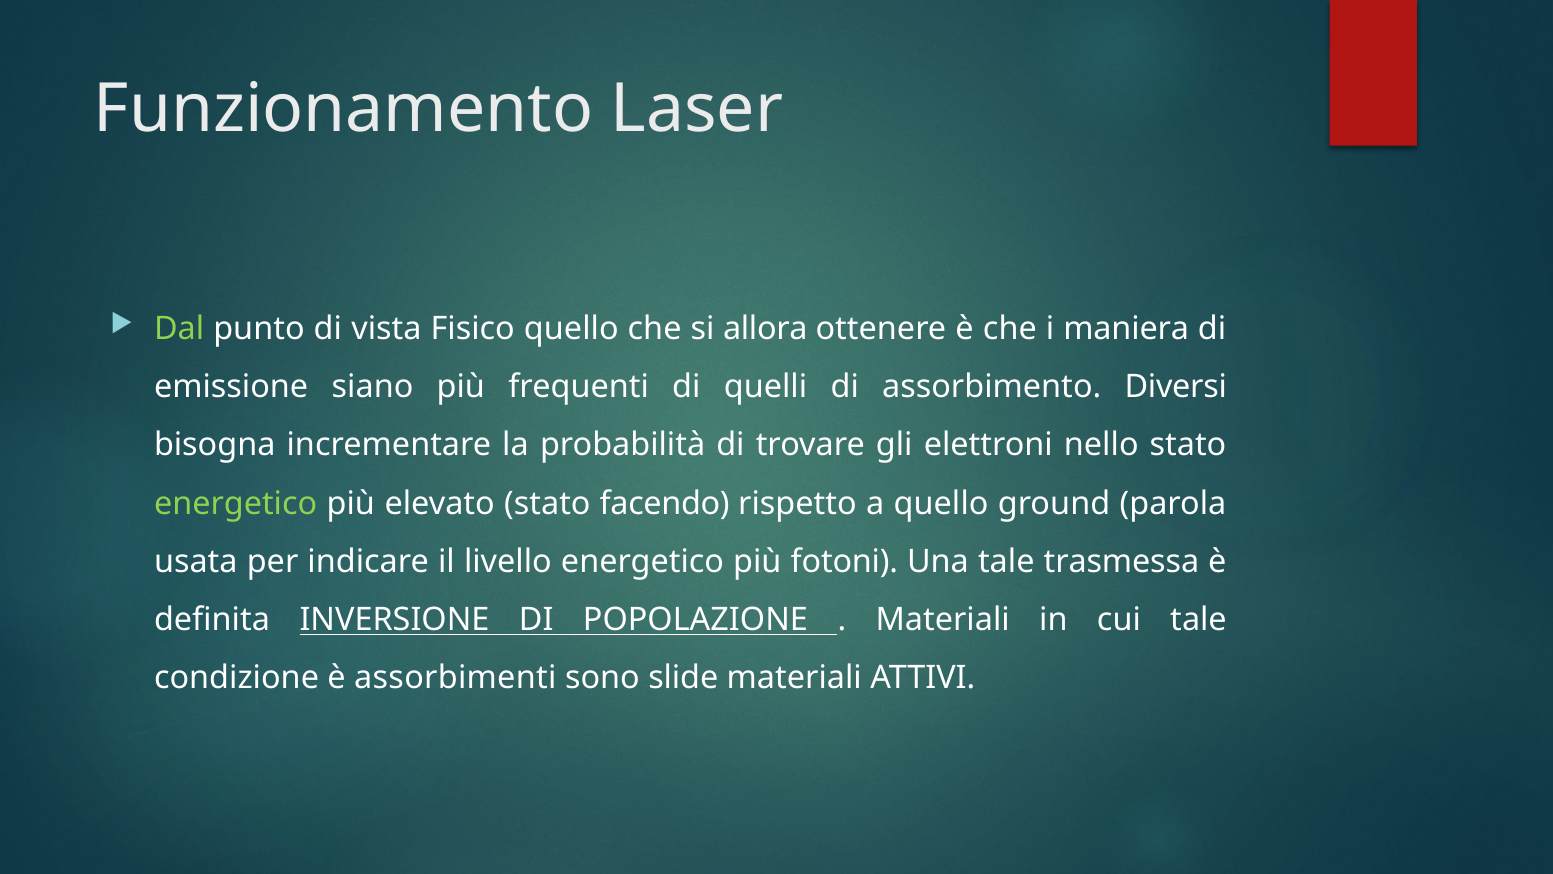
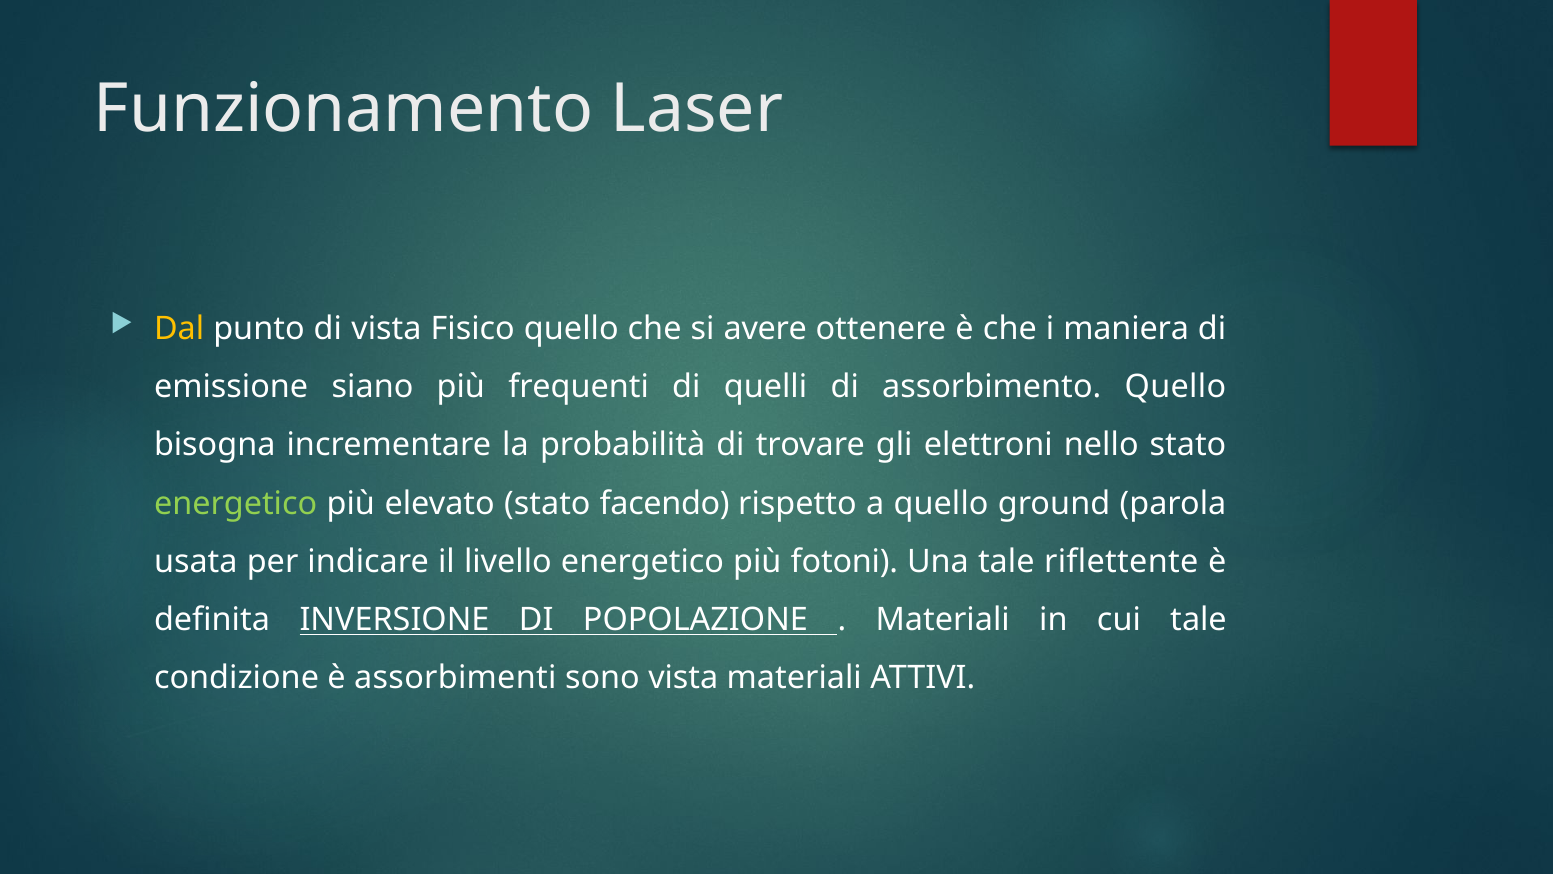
Dal colour: light green -> yellow
allora: allora -> avere
assorbimento Diversi: Diversi -> Quello
trasmessa: trasmessa -> riflettente
sono slide: slide -> vista
